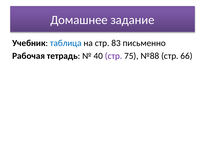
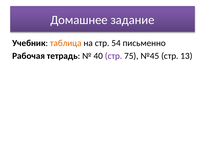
таблица colour: blue -> orange
83: 83 -> 54
№88: №88 -> №45
66: 66 -> 13
